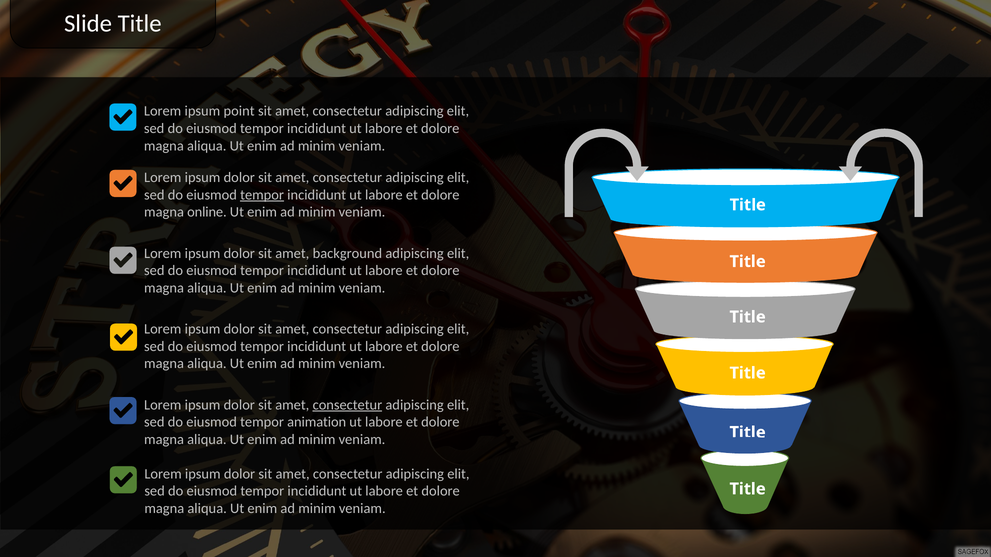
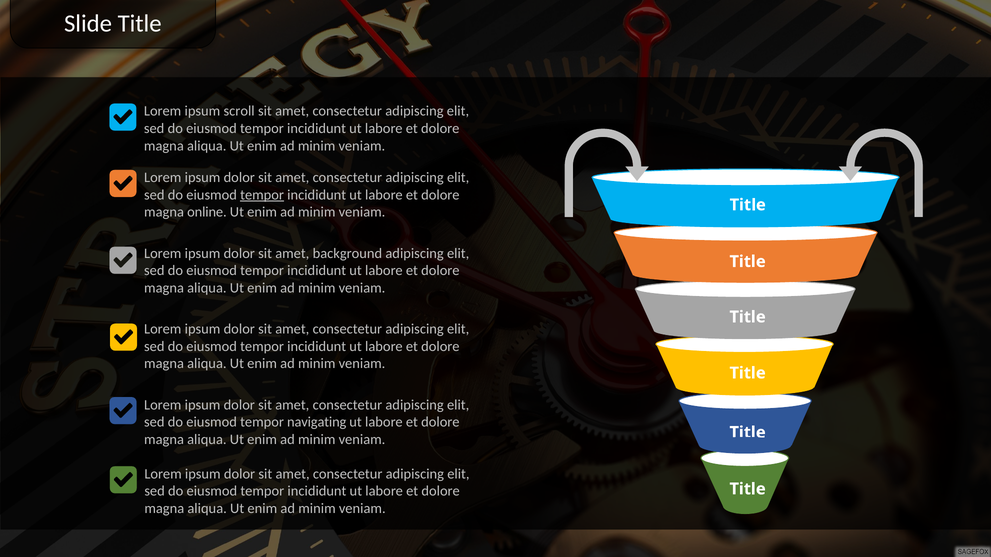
point: point -> scroll
consectetur at (347, 405) underline: present -> none
animation: animation -> navigating
